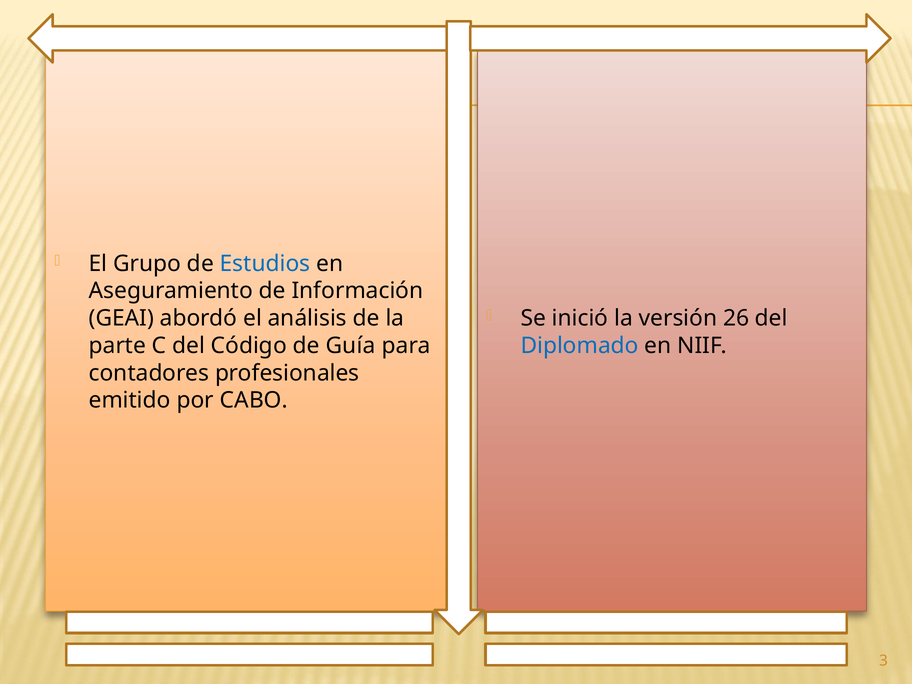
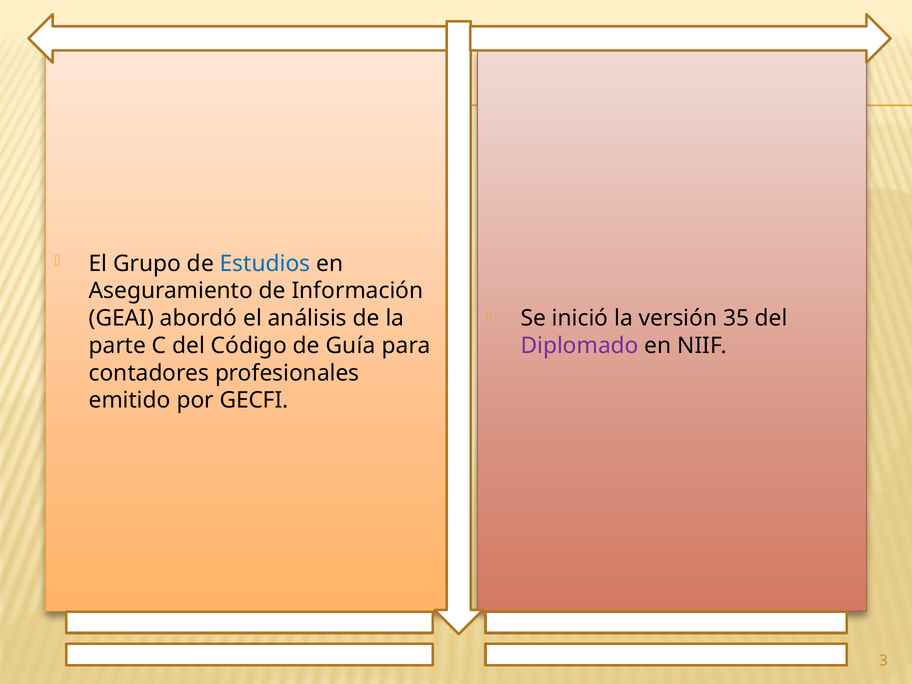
26: 26 -> 35
Diplomado colour: blue -> purple
CABO: CABO -> GECFI
